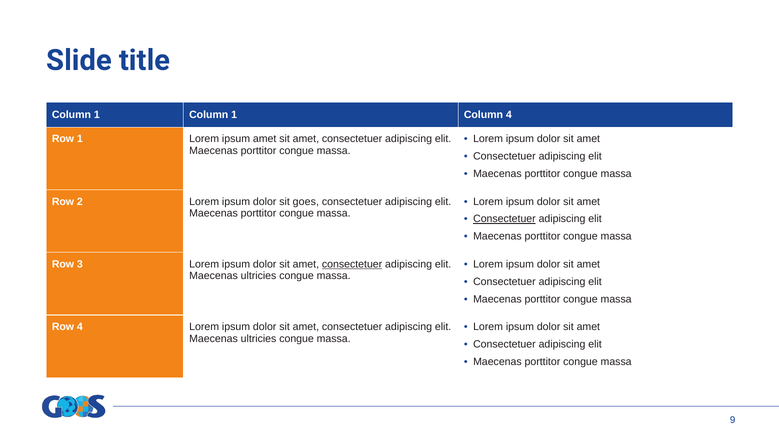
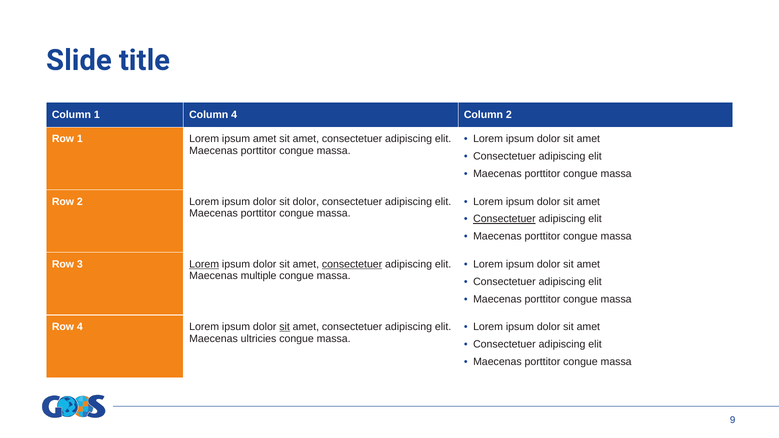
1 Column 1: 1 -> 4
Column 4: 4 -> 2
sit goes: goes -> dolor
Lorem at (204, 264) underline: none -> present
ultricies at (259, 276): ultricies -> multiple
sit at (285, 327) underline: none -> present
